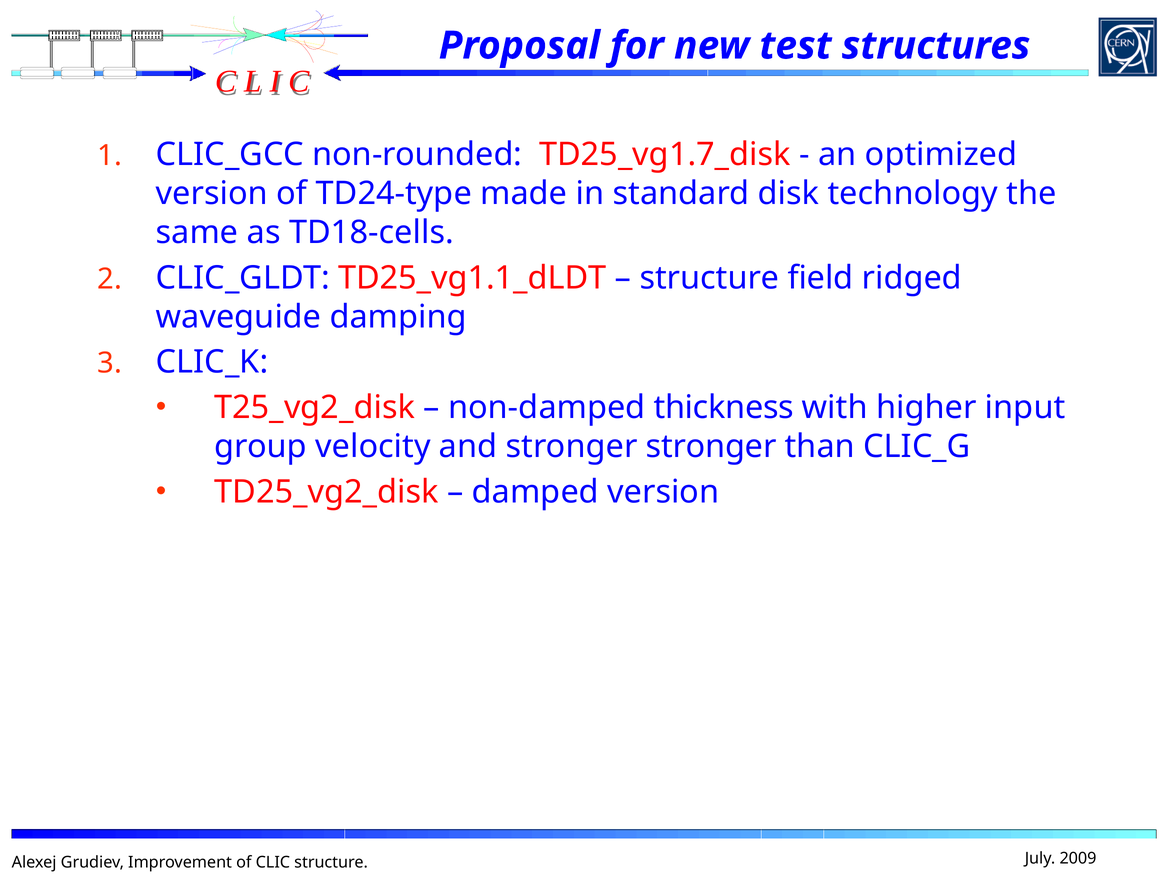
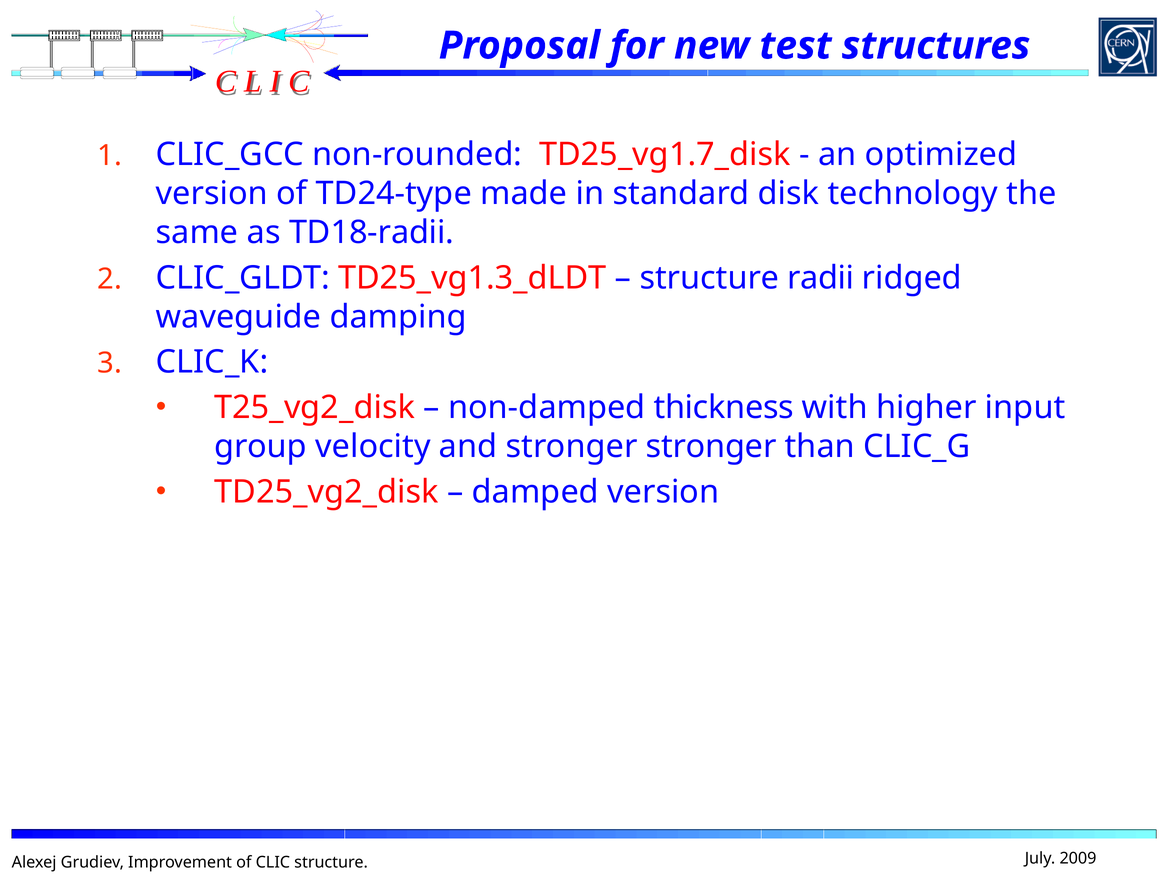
TD18-cells: TD18-cells -> TD18-radii
TD25_vg1.1_dLDT: TD25_vg1.1_dLDT -> TD25_vg1.3_dLDT
field: field -> radii
